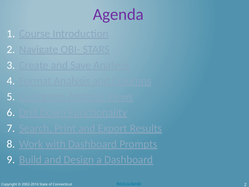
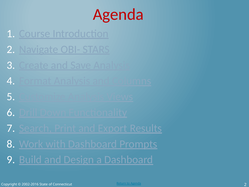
Agenda at (118, 14) colour: purple -> red
